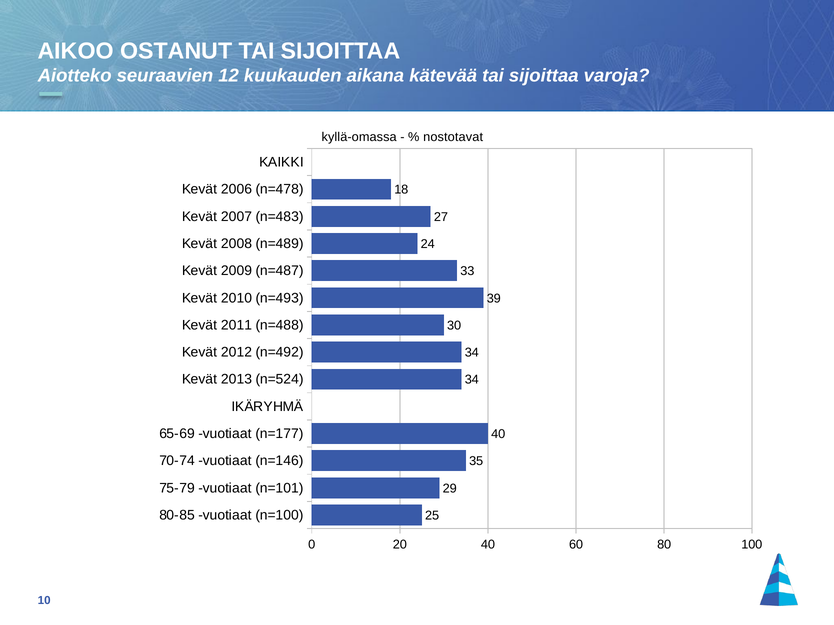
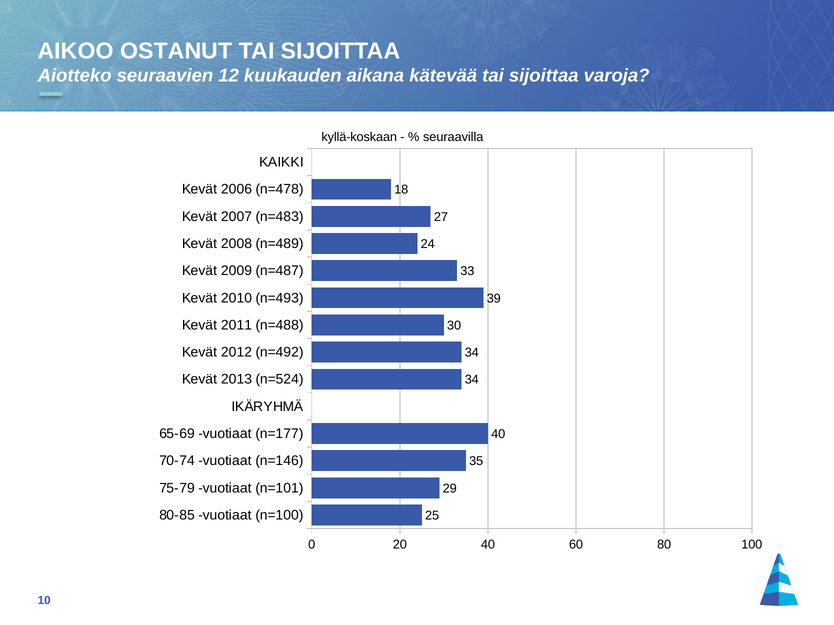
kyllä-omassa: kyllä-omassa -> kyllä-koskaan
nostotavat: nostotavat -> seuraavilla
